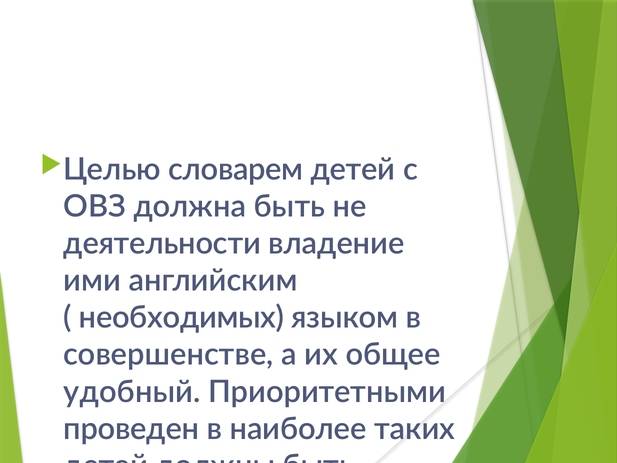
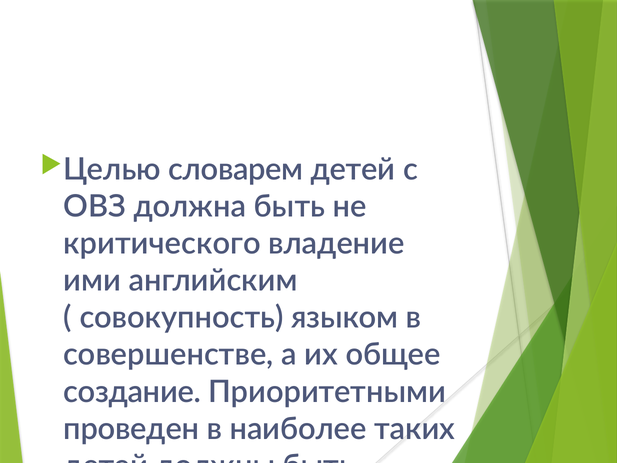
деятельности: деятельности -> критического
необходимых: необходимых -> совокупность
удобный: удобный -> создание
